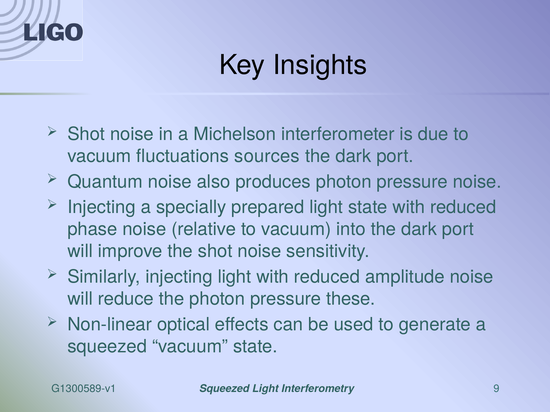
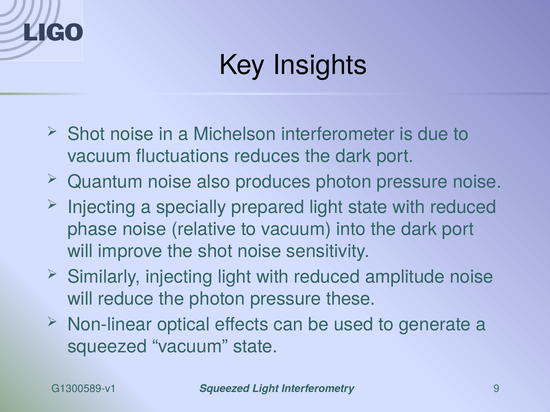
sources: sources -> reduces
